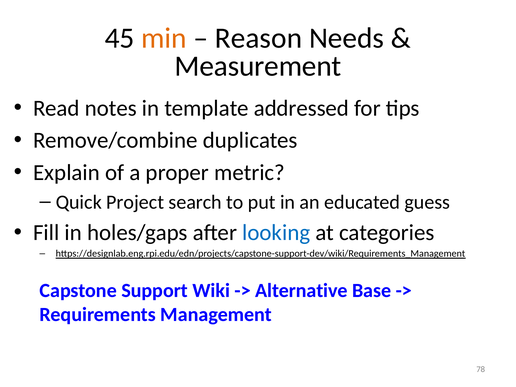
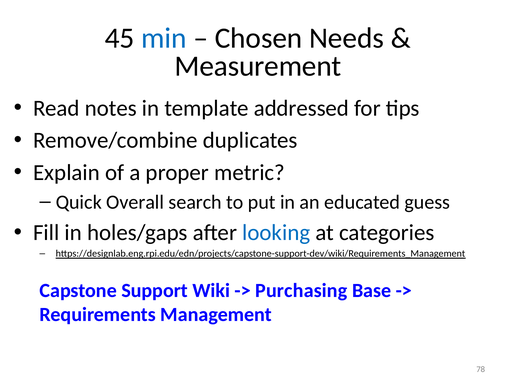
min colour: orange -> blue
Reason: Reason -> Chosen
Project: Project -> Overall
Alternative: Alternative -> Purchasing
